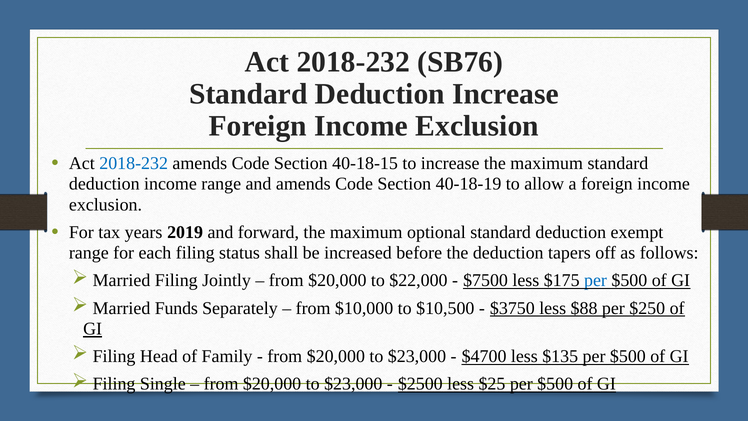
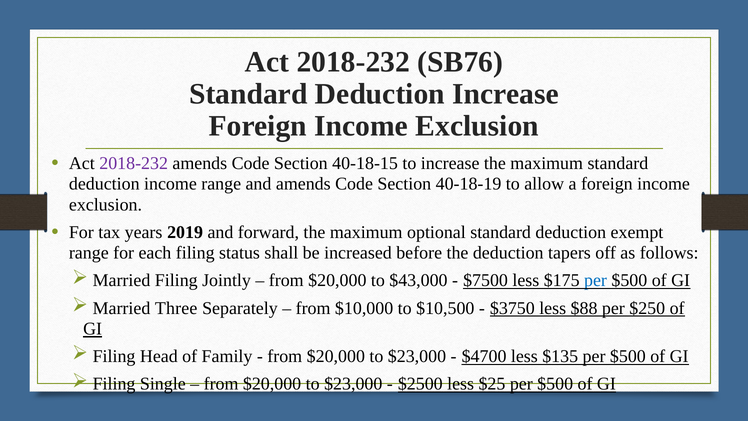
2018-232 at (134, 163) colour: blue -> purple
$22,000: $22,000 -> $43,000
Funds: Funds -> Three
